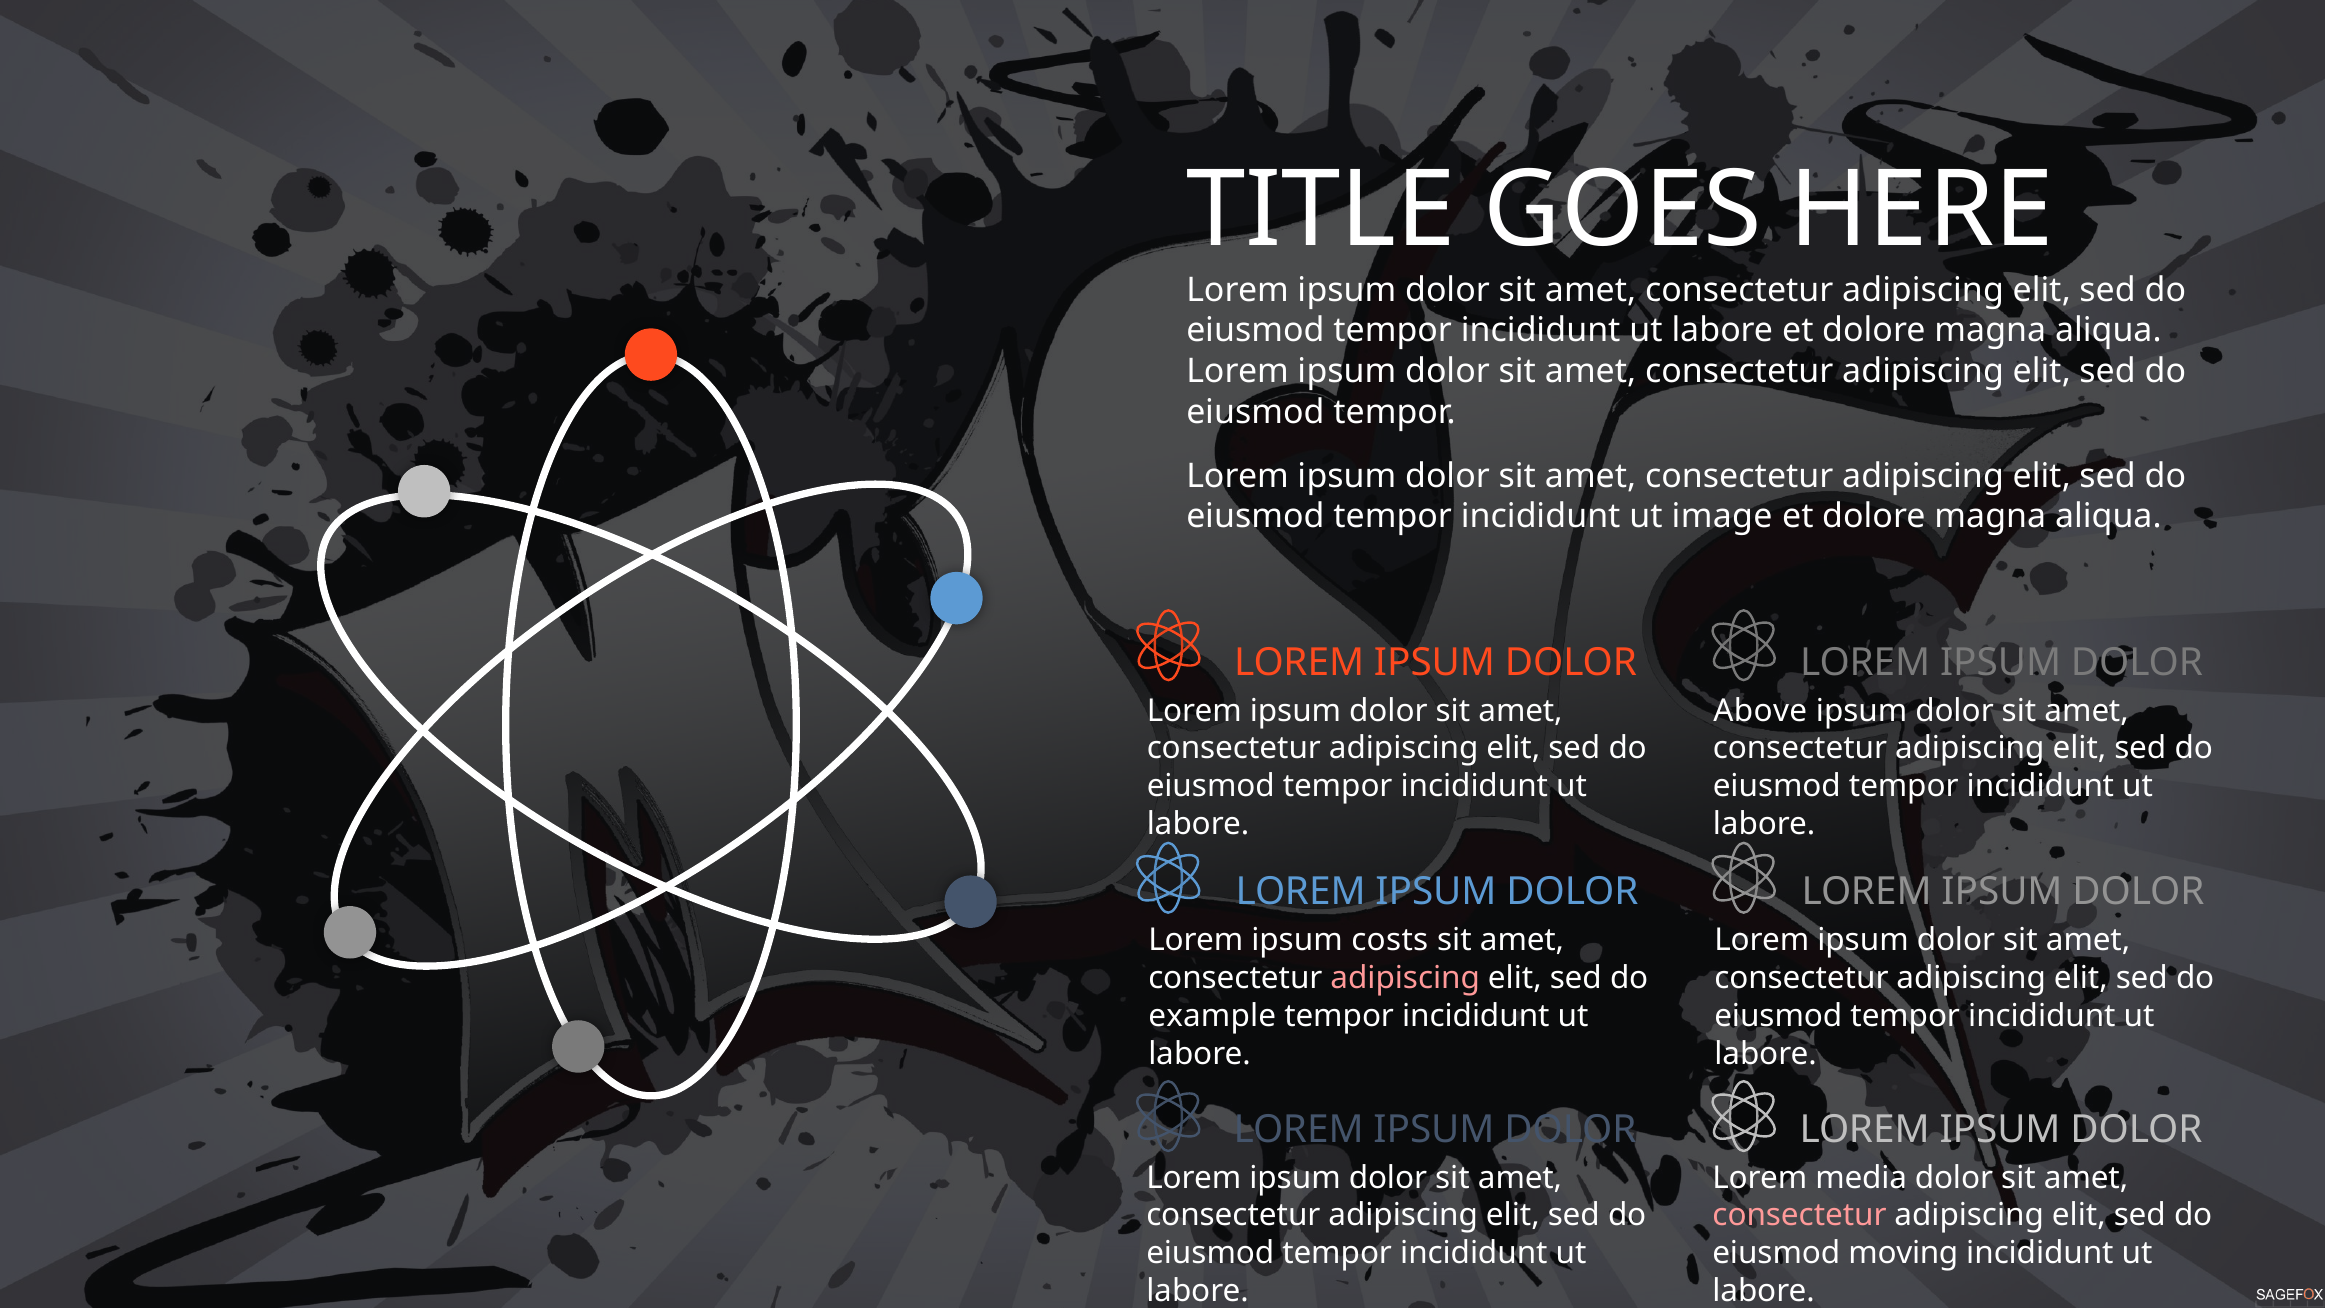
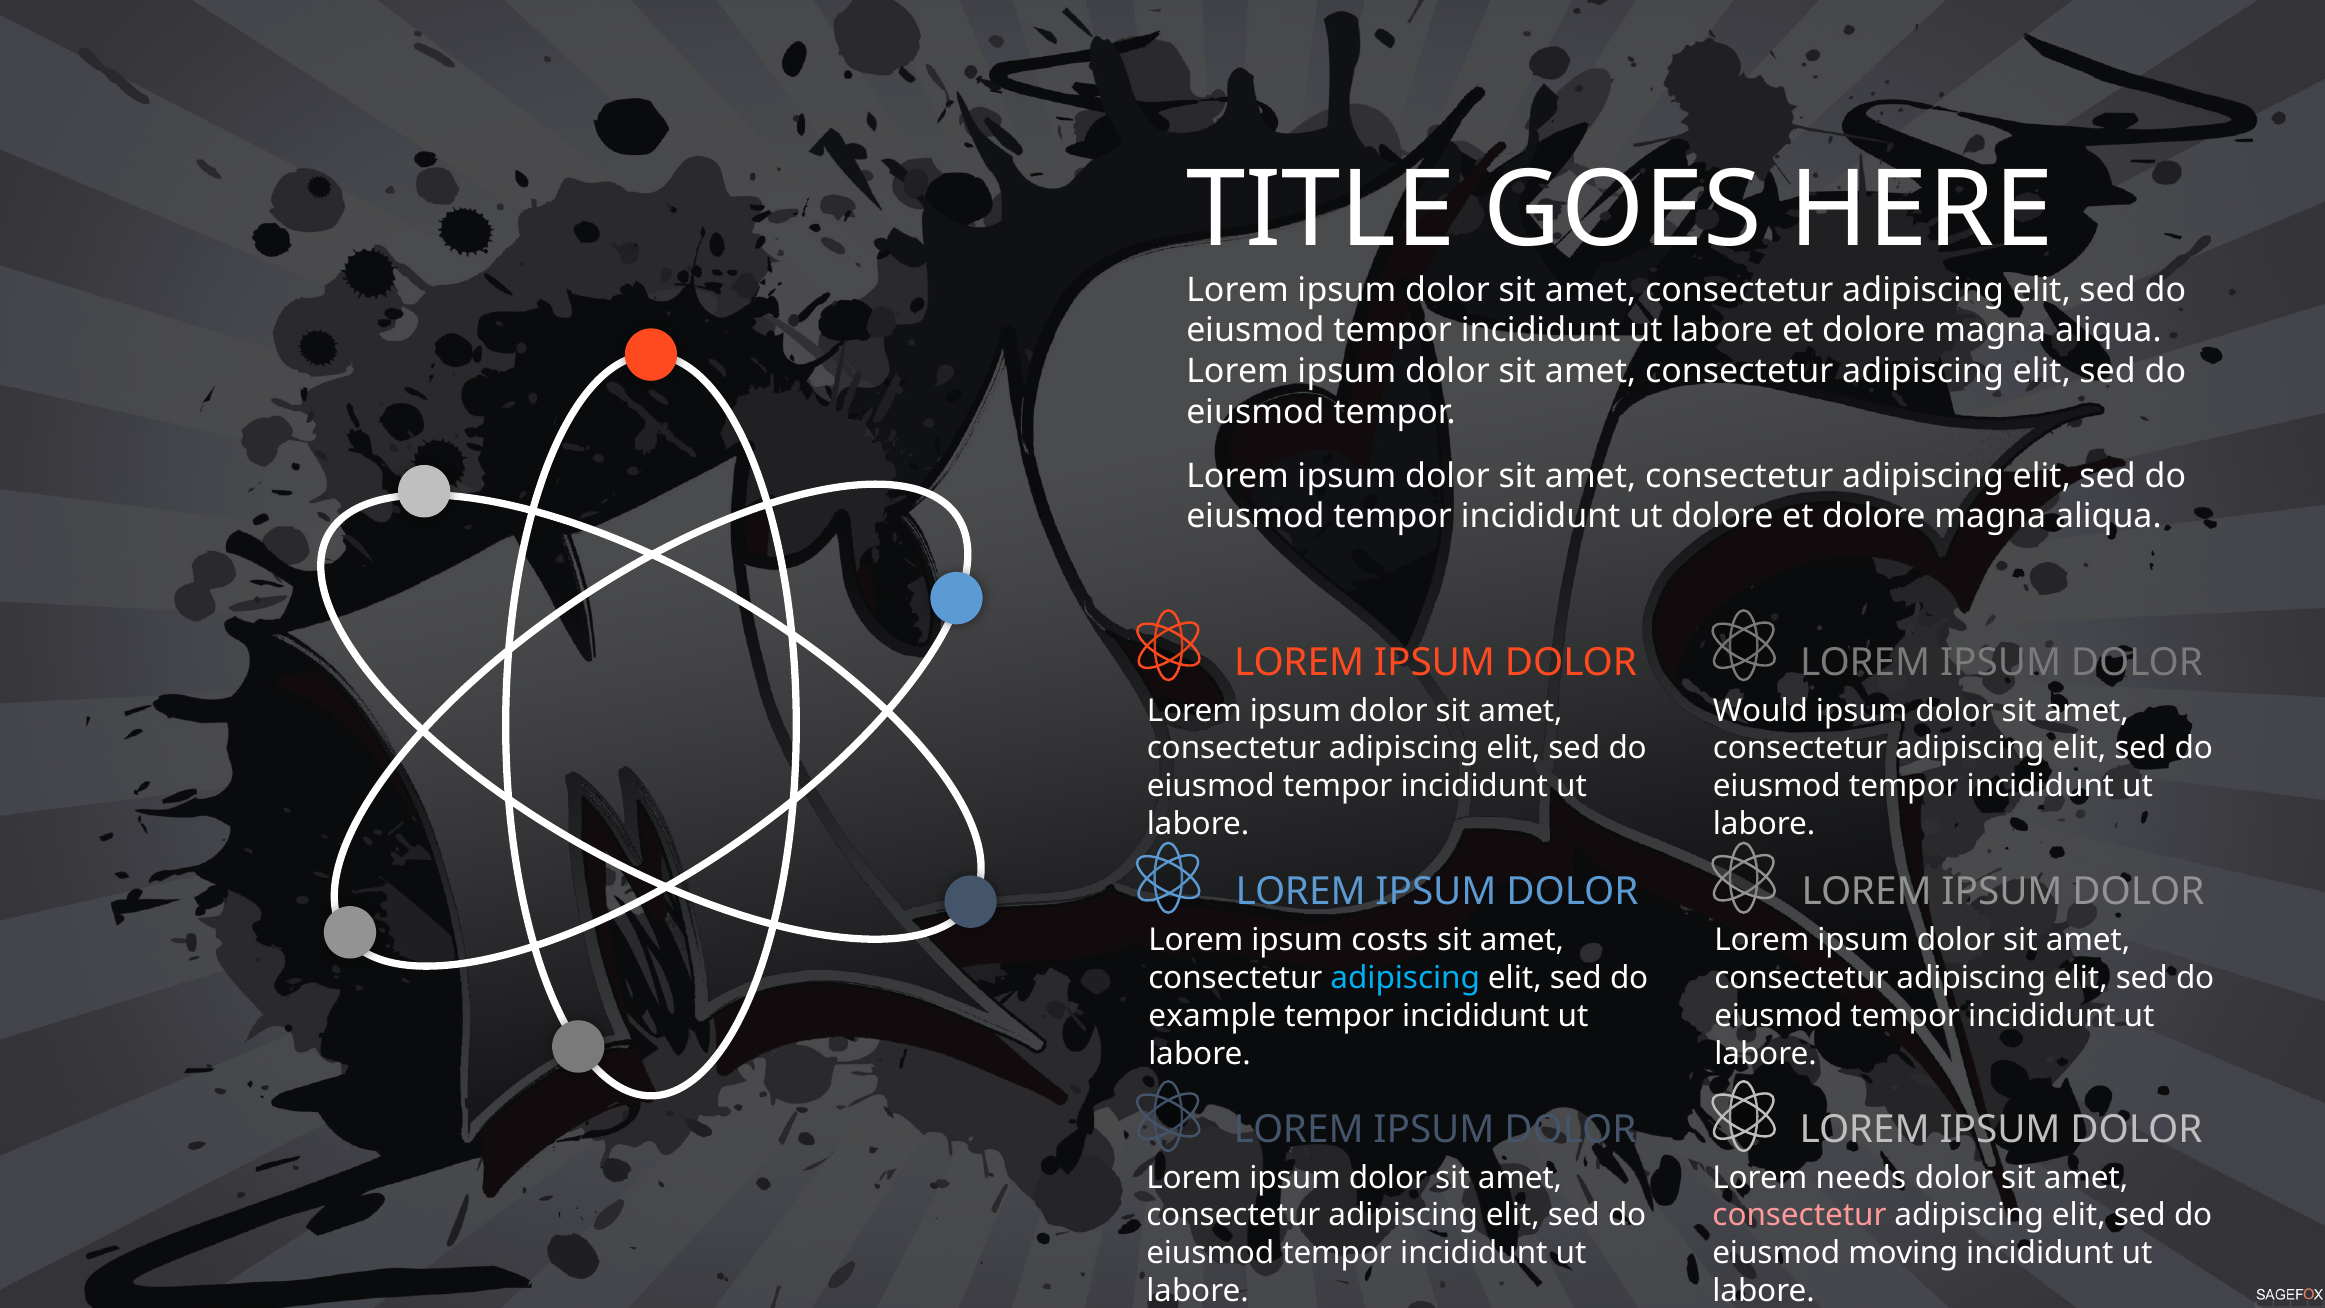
ut image: image -> dolore
Above: Above -> Would
adipiscing at (1405, 978) colour: pink -> light blue
media: media -> needs
